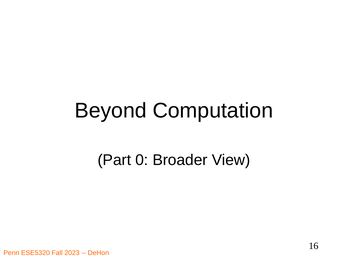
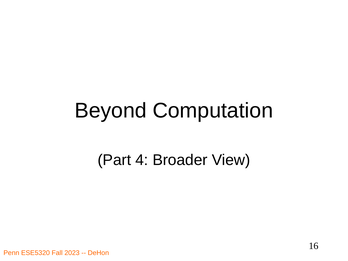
0: 0 -> 4
